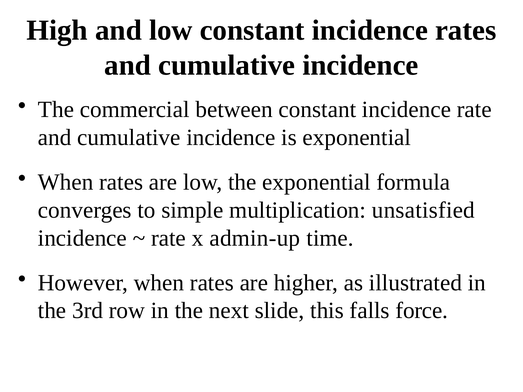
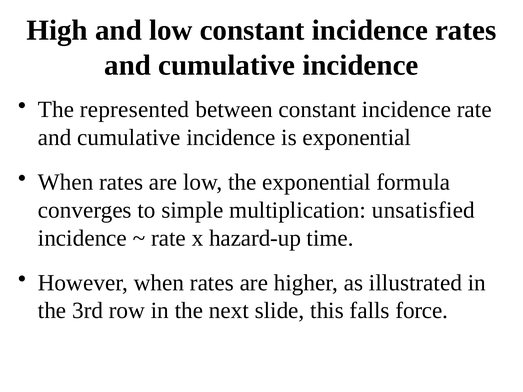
commercial: commercial -> represented
admin-up: admin-up -> hazard-up
